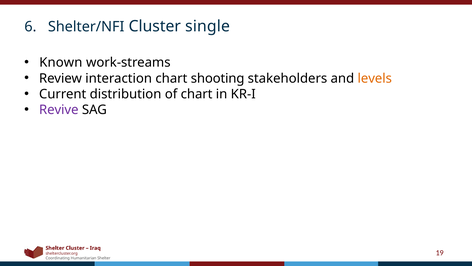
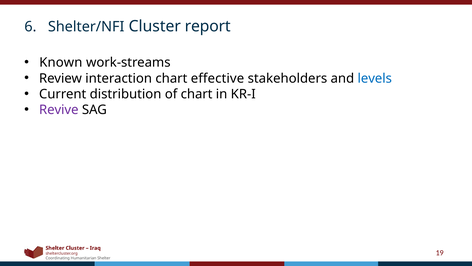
single: single -> report
shooting: shooting -> effective
levels colour: orange -> blue
